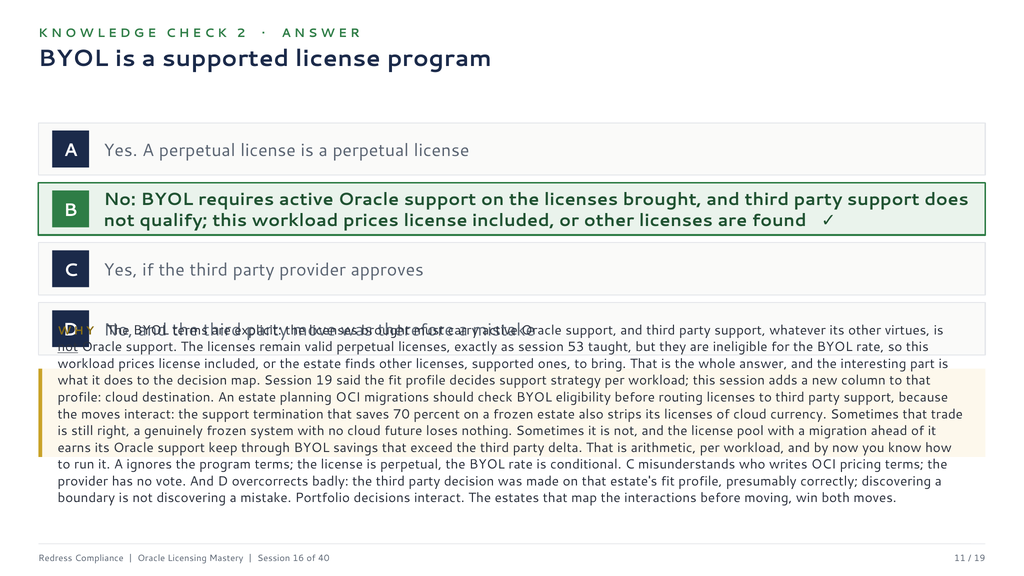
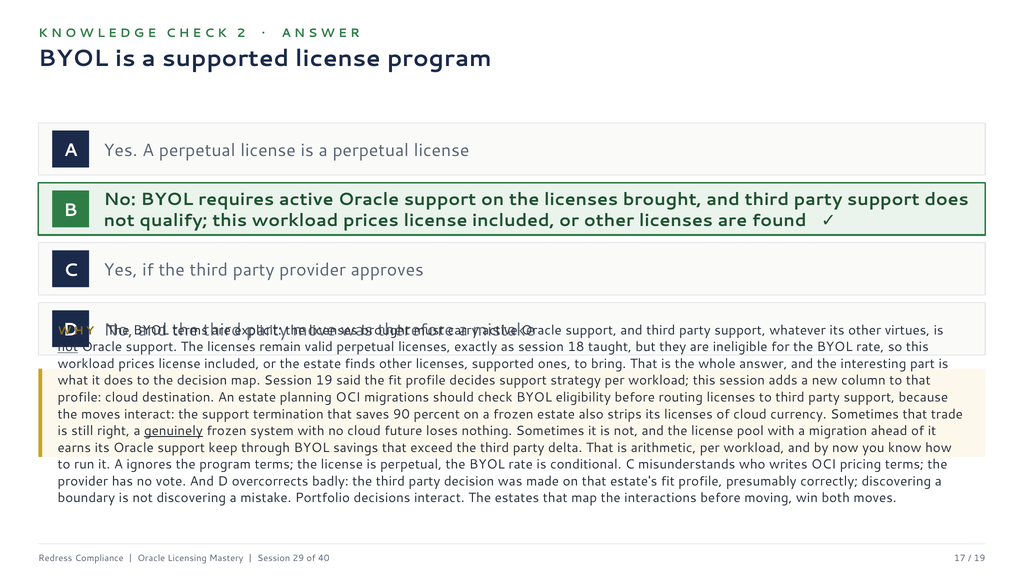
53: 53 -> 18
70: 70 -> 90
genuinely underline: none -> present
16: 16 -> 29
11: 11 -> 17
